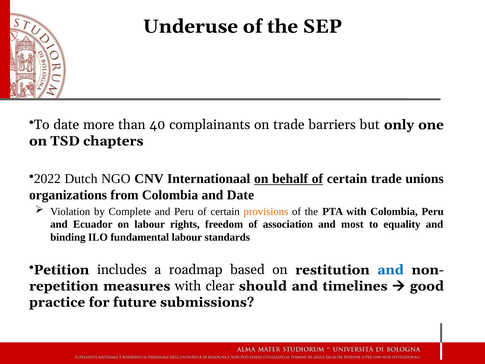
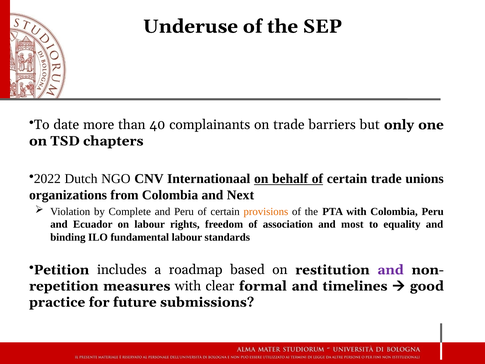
and Date: Date -> Next
and at (391, 270) colour: blue -> purple
should: should -> formal
